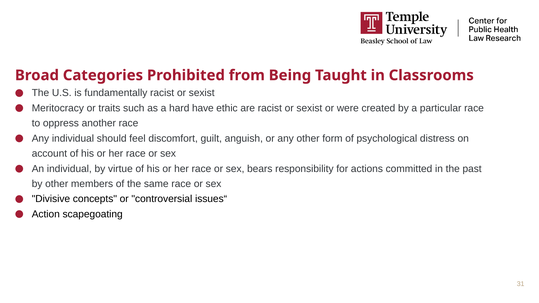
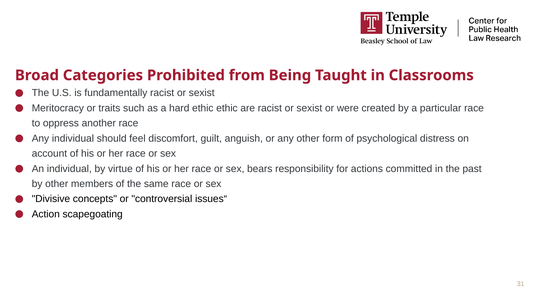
hard have: have -> ethic
